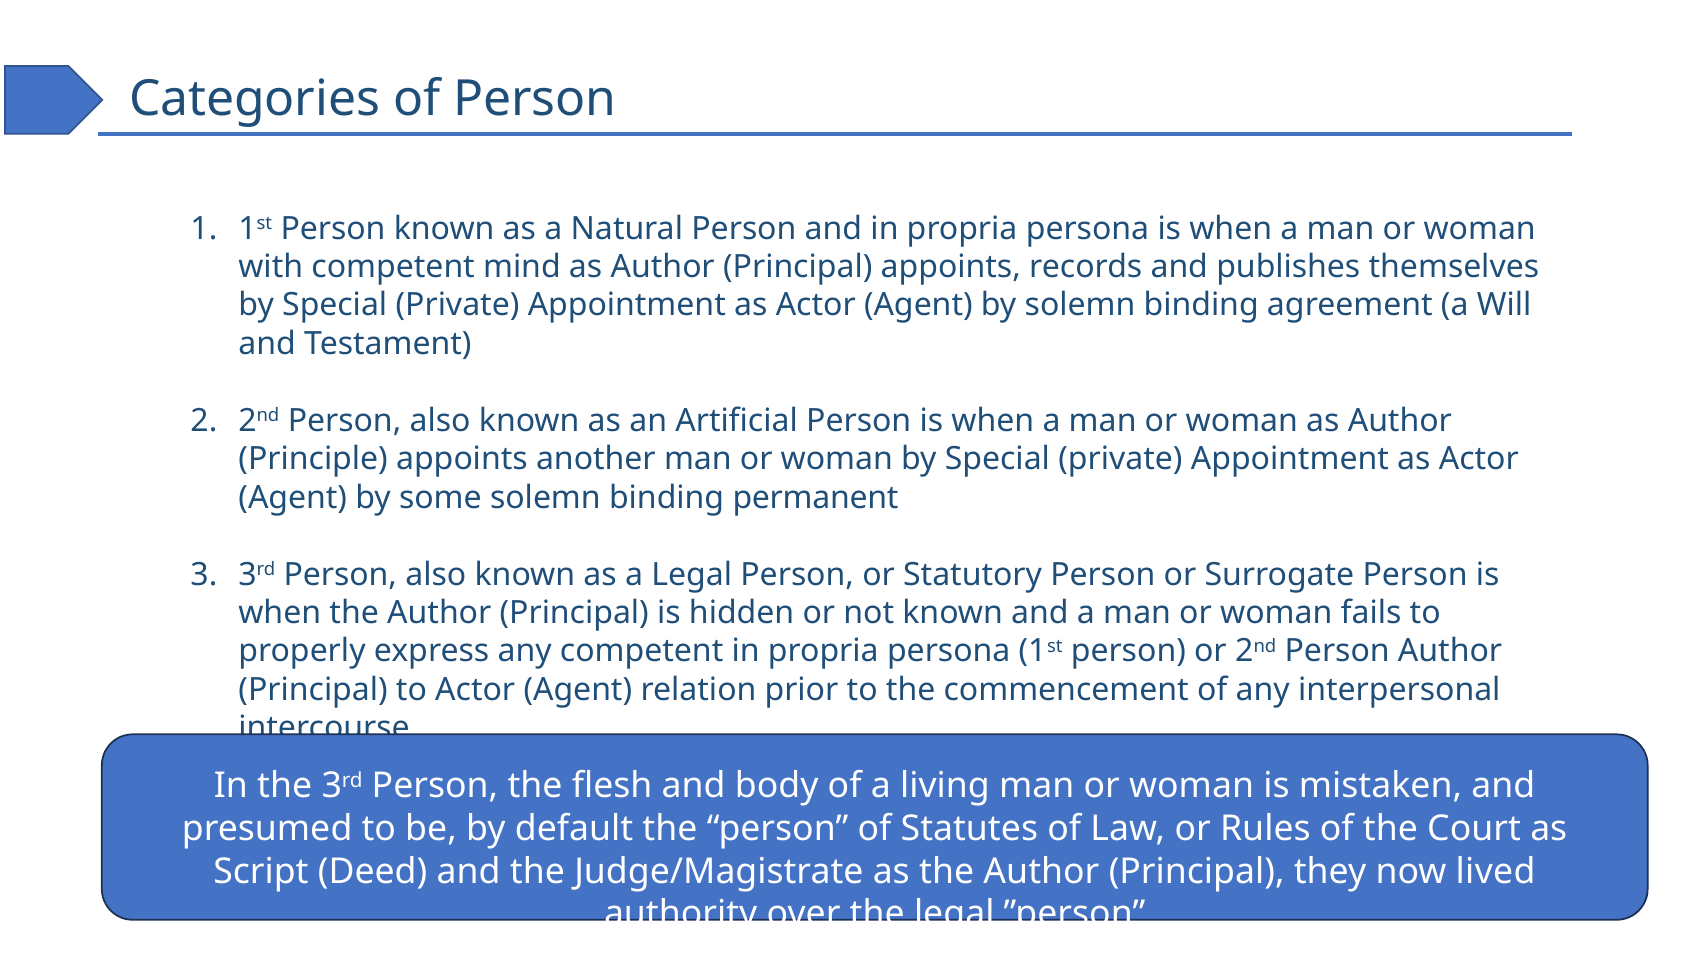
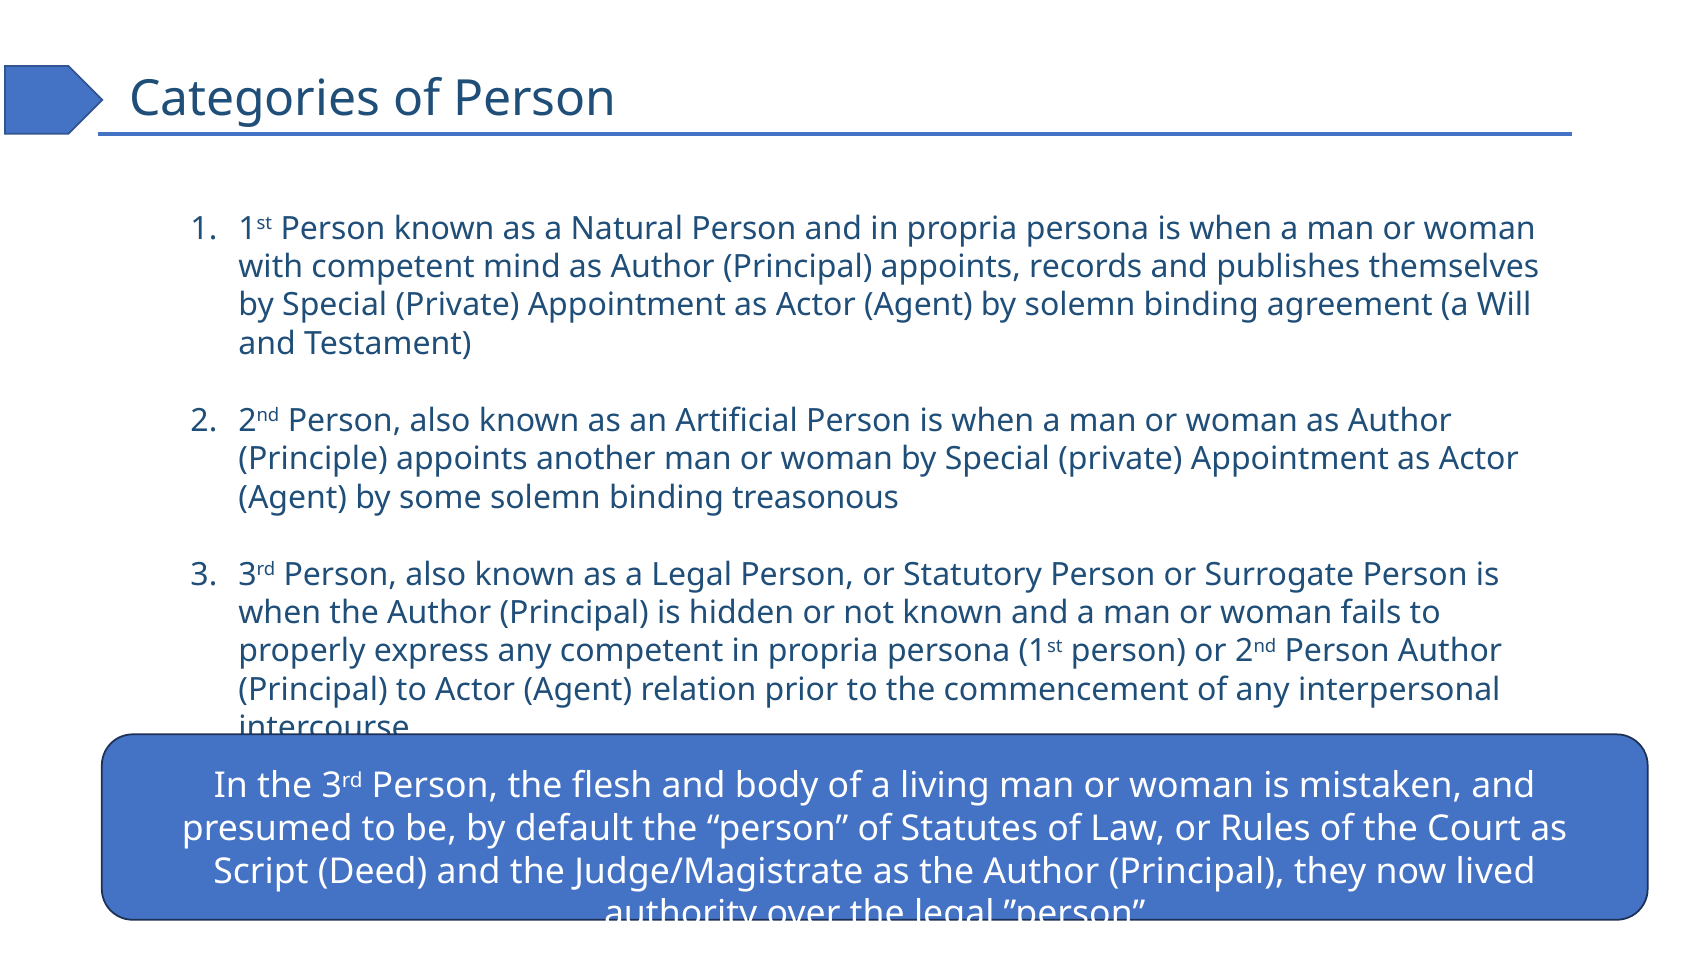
permanent: permanent -> treasonous
